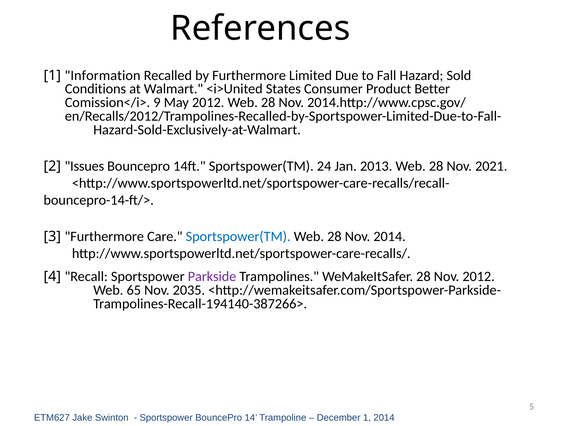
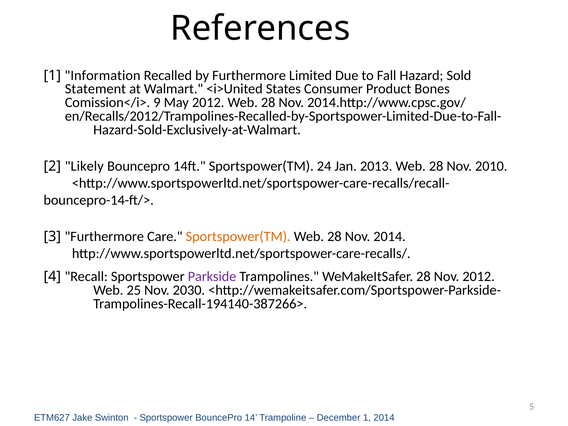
Conditions: Conditions -> Statement
Better: Better -> Bones
Issues: Issues -> Likely
2021: 2021 -> 2010
Sportspower(TM at (238, 237) colour: blue -> orange
65: 65 -> 25
2035: 2035 -> 2030
